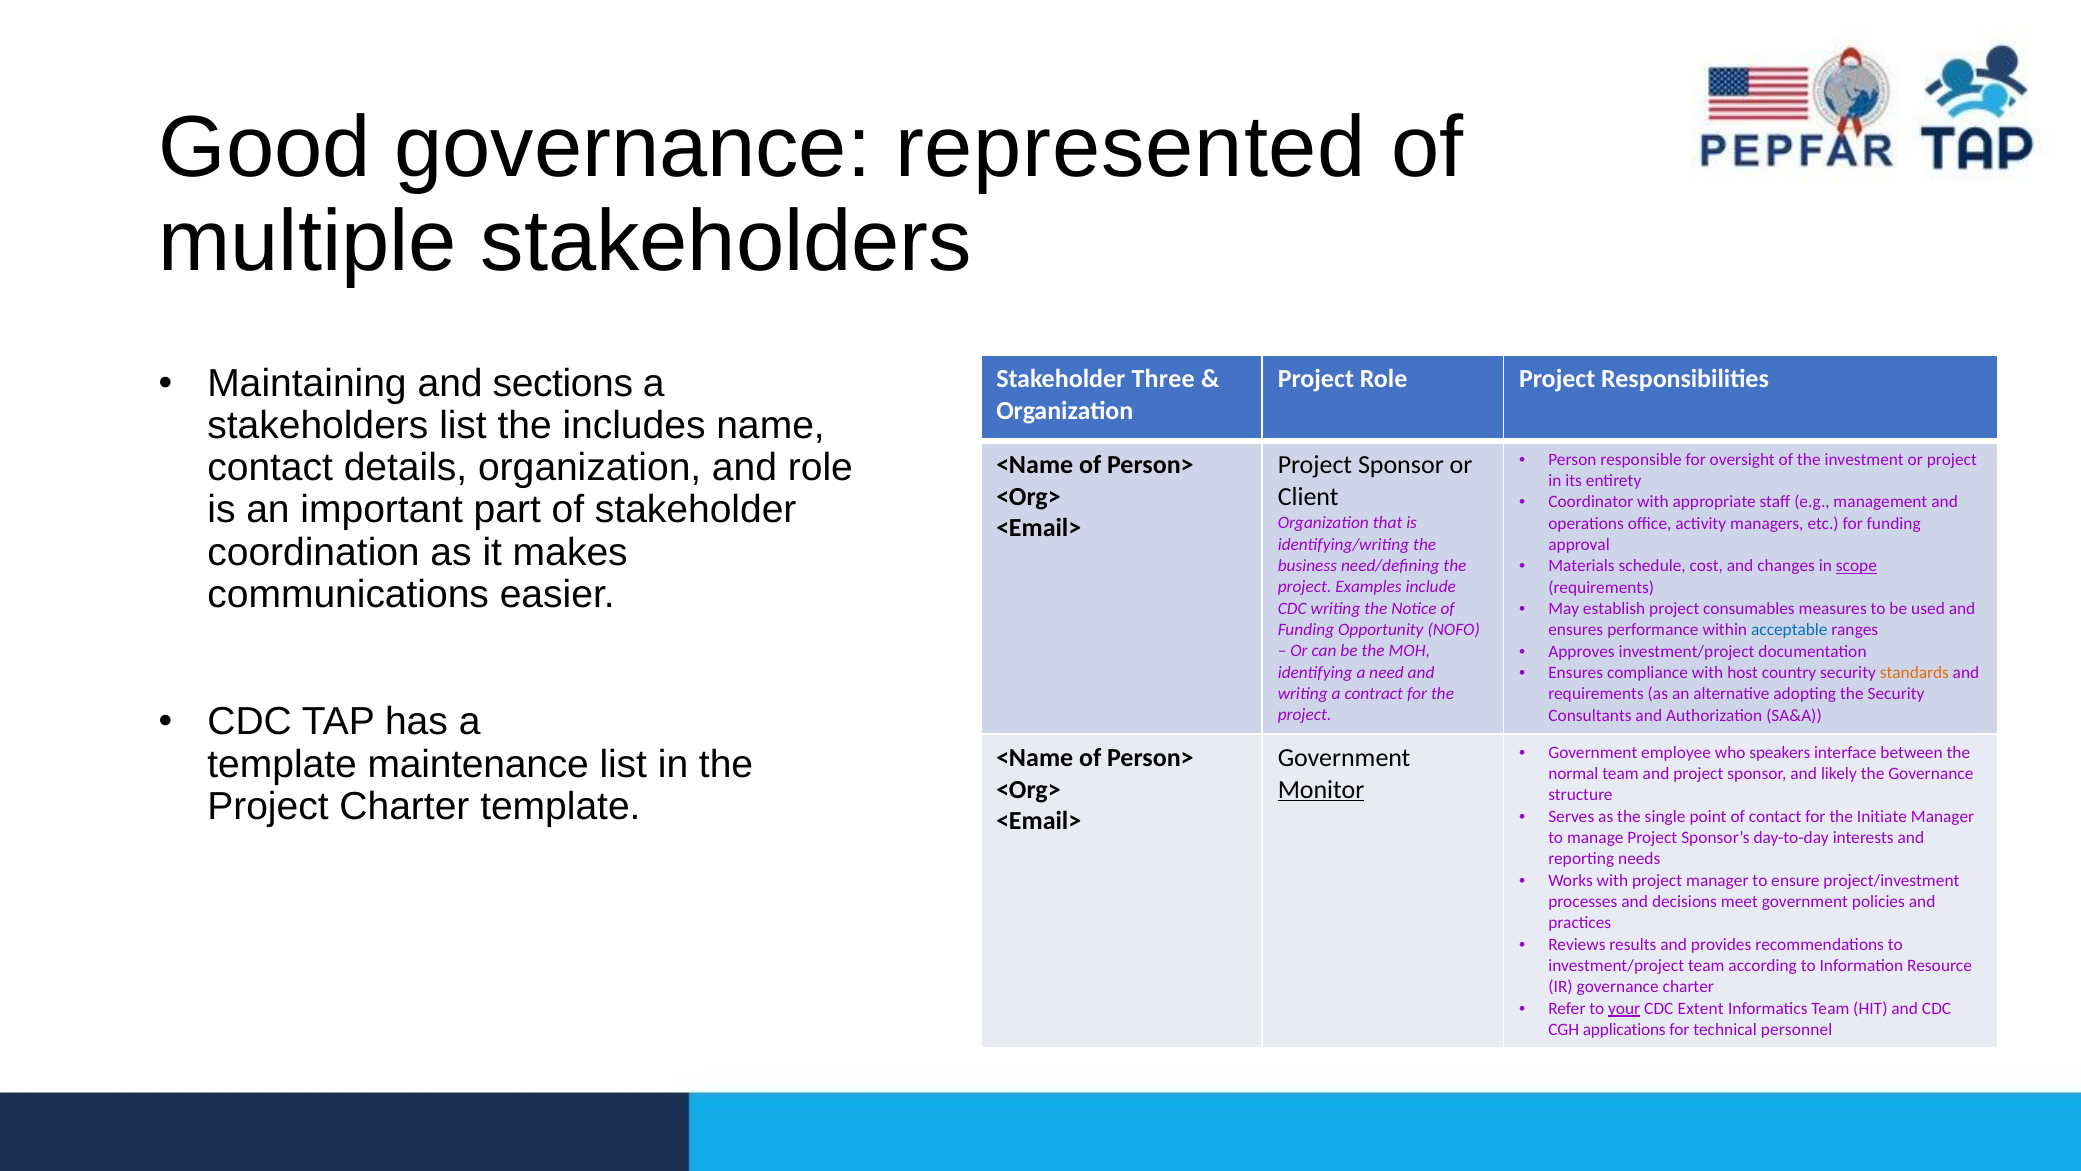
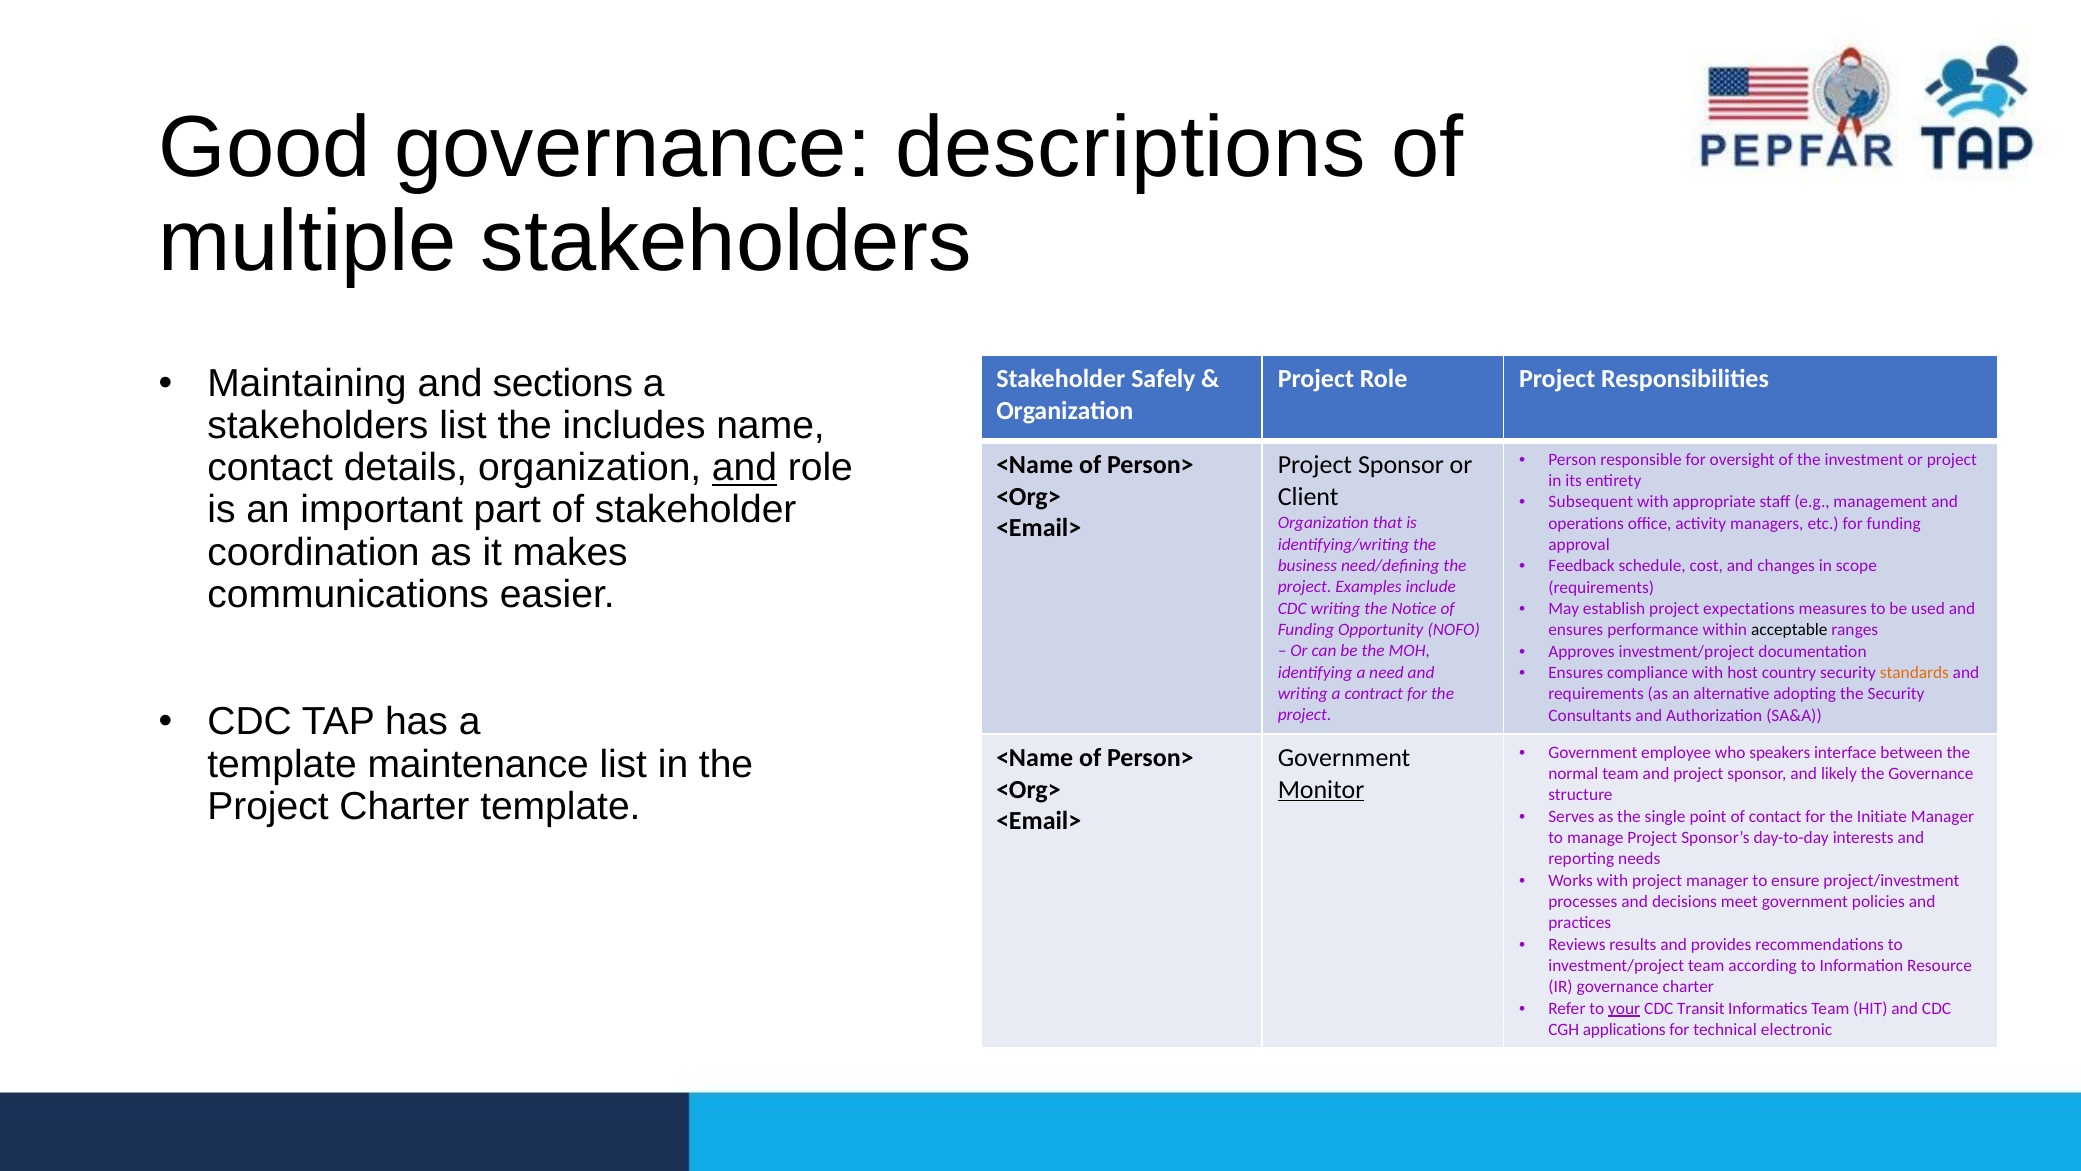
represented: represented -> descriptions
Three: Three -> Safely
and at (744, 468) underline: none -> present
Coordinator: Coordinator -> Subsequent
Materials: Materials -> Feedback
scope underline: present -> none
consumables: consumables -> expectations
acceptable colour: blue -> black
Extent: Extent -> Transit
personnel: personnel -> electronic
